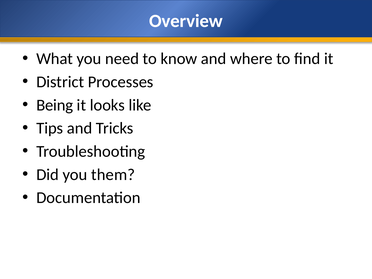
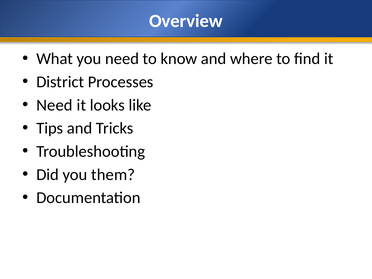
Being at (55, 105): Being -> Need
